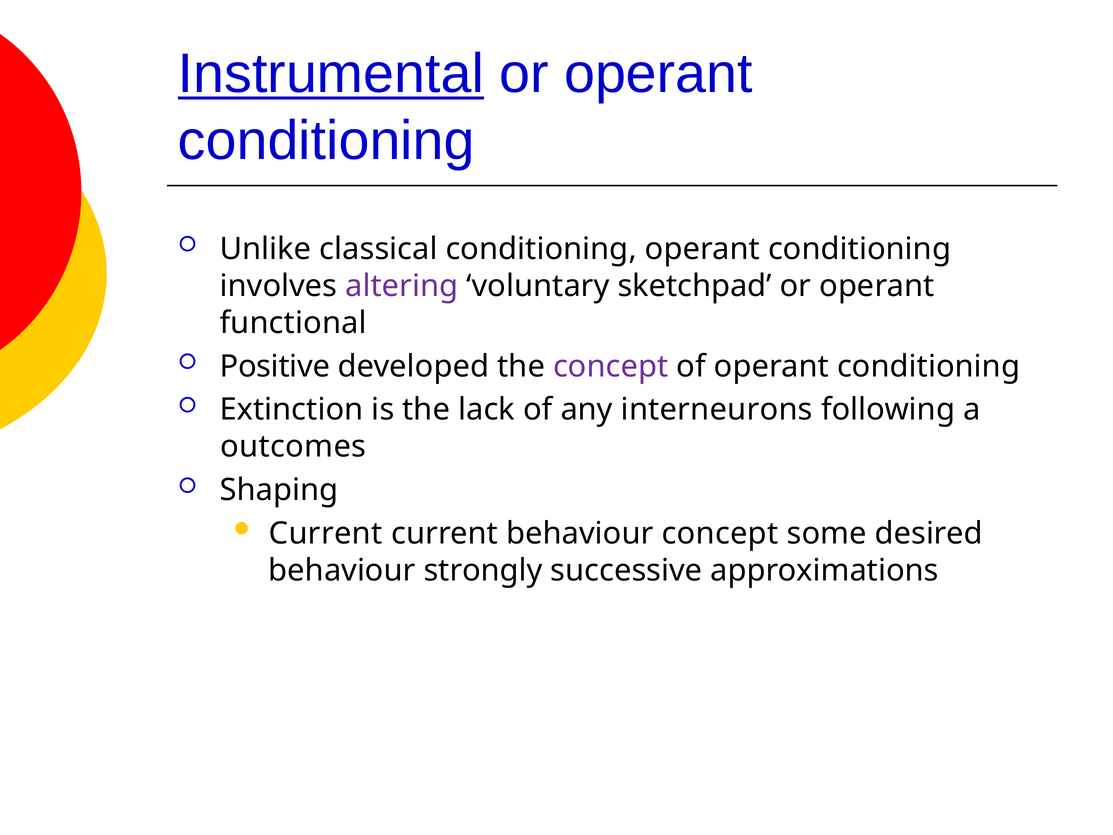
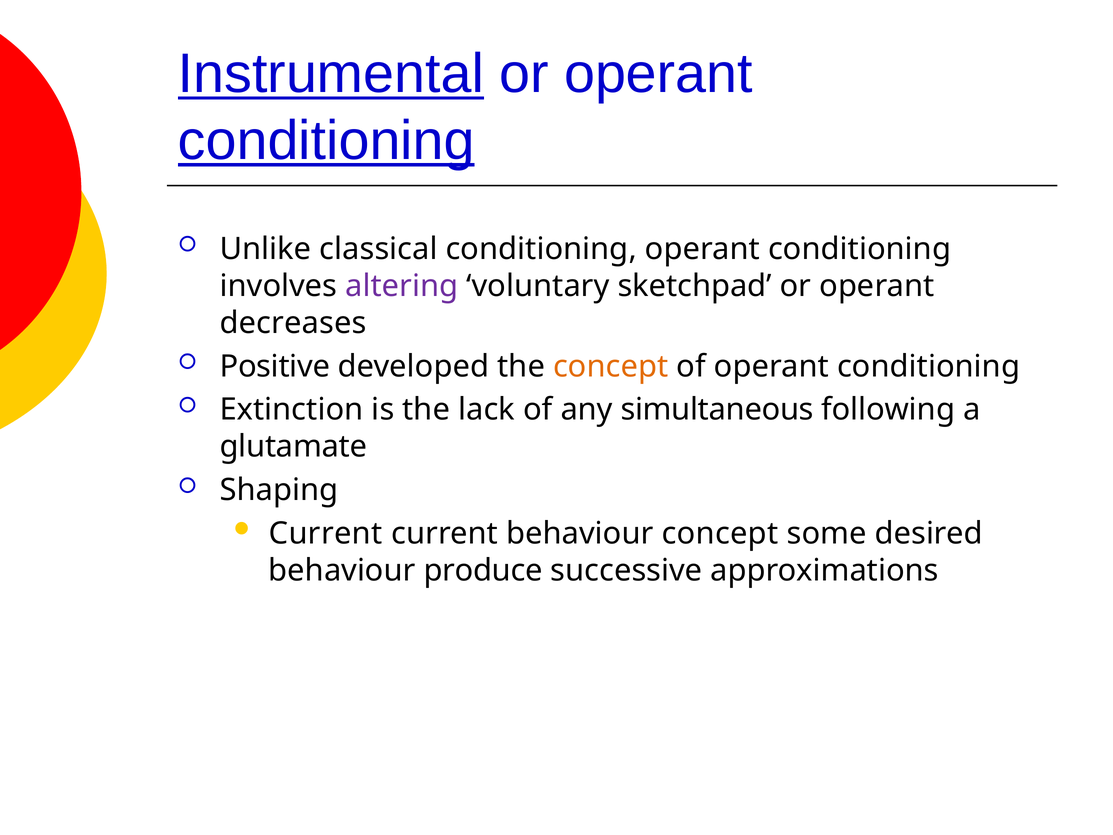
conditioning at (326, 141) underline: none -> present
functional: functional -> decreases
concept at (611, 366) colour: purple -> orange
interneurons: interneurons -> simultaneous
outcomes: outcomes -> glutamate
strongly: strongly -> produce
